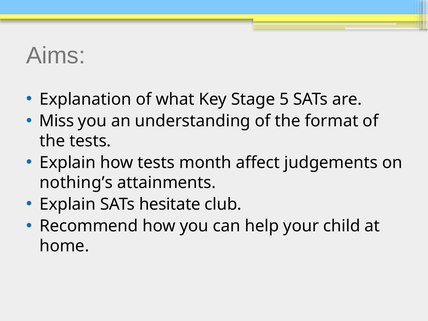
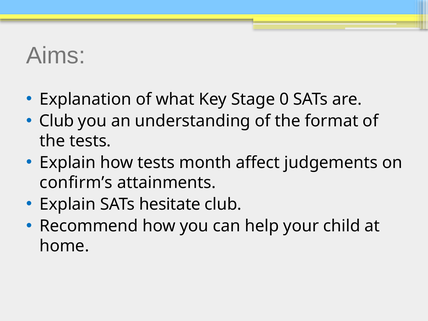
5: 5 -> 0
Miss at (57, 121): Miss -> Club
nothing’s: nothing’s -> confirm’s
